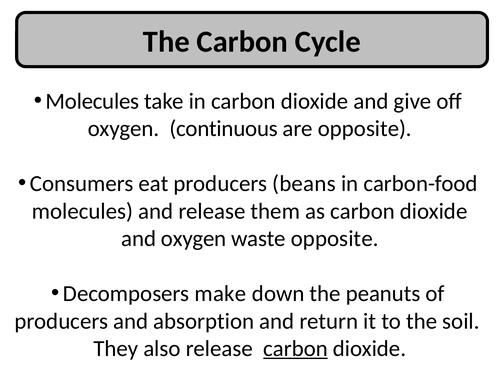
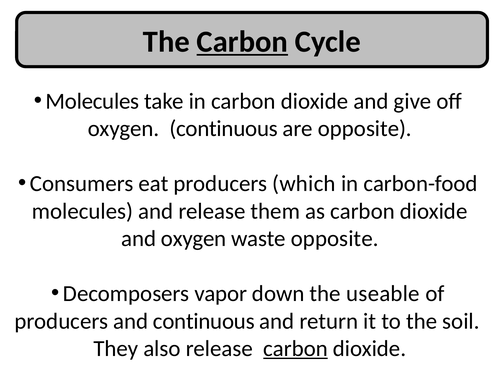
Carbon at (242, 42) underline: none -> present
beans: beans -> which
make: make -> vapor
peanuts: peanuts -> useable
and absorption: absorption -> continuous
